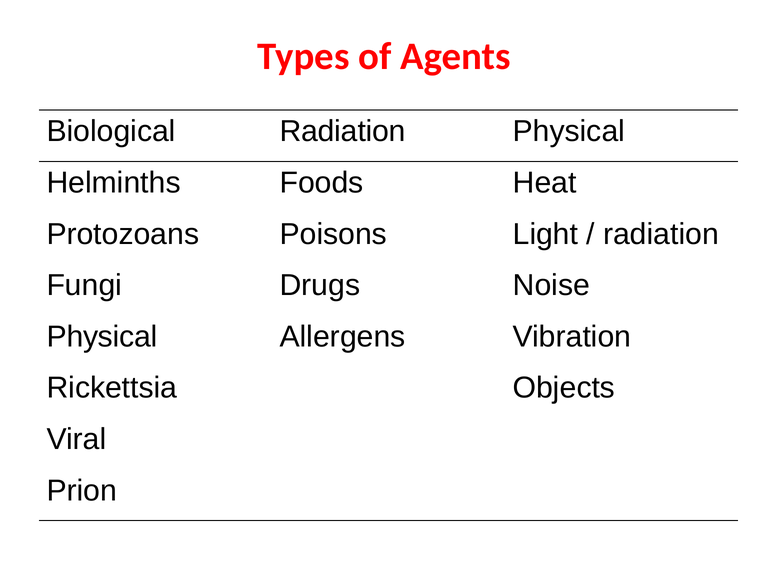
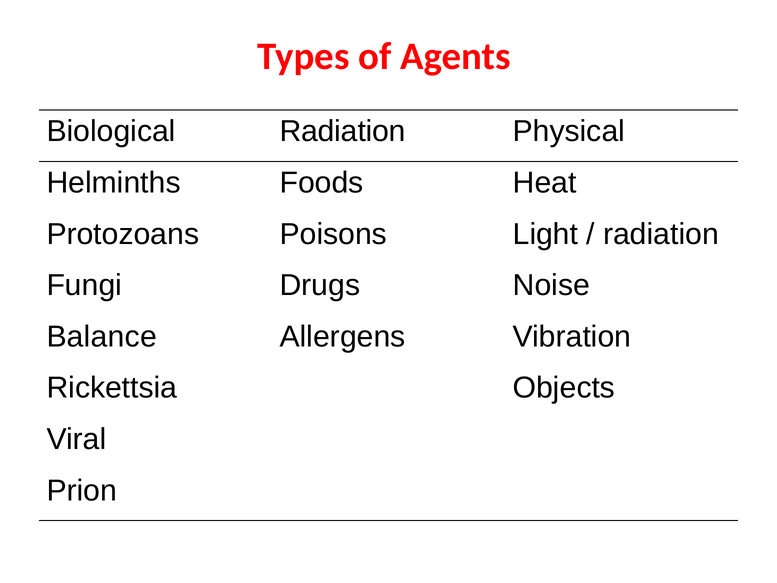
Physical at (102, 337): Physical -> Balance
